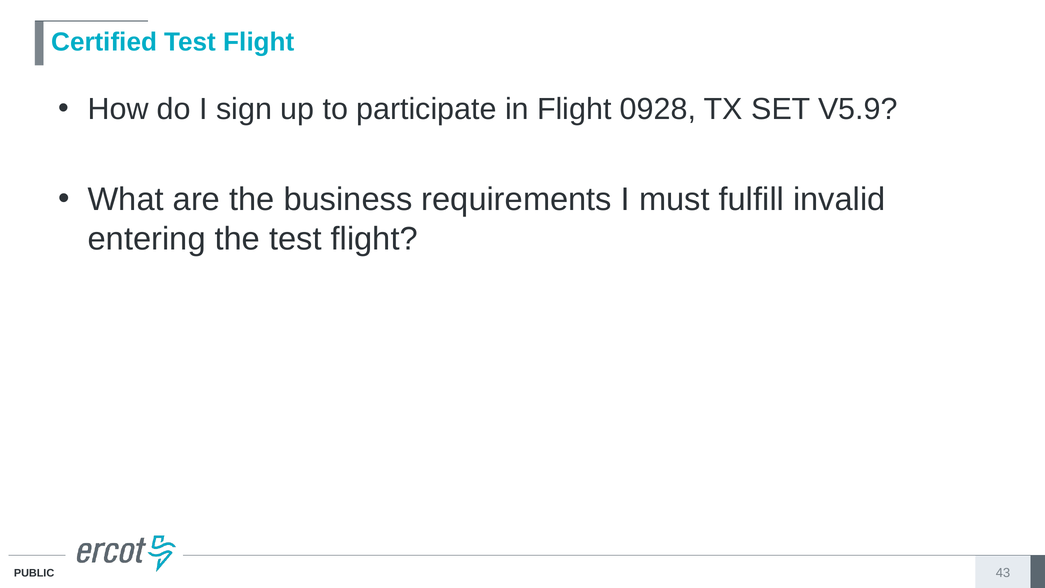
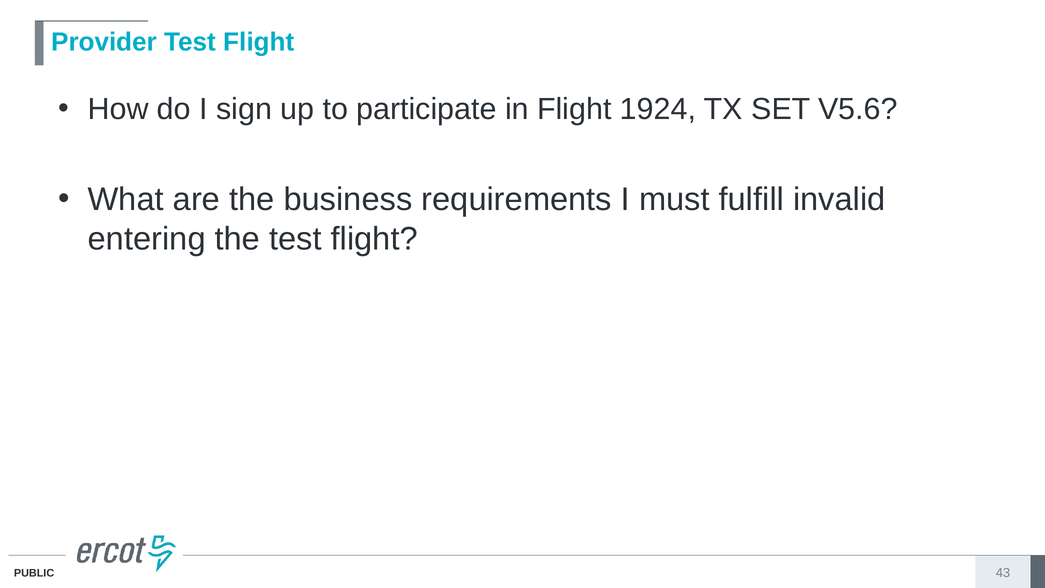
Certified: Certified -> Provider
0928: 0928 -> 1924
V5.9: V5.9 -> V5.6
